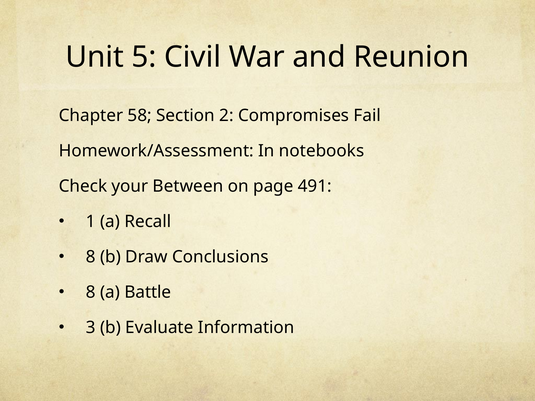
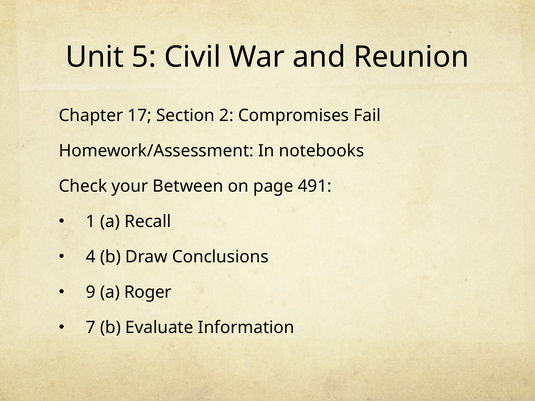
58: 58 -> 17
8 at (91, 257): 8 -> 4
8 at (91, 292): 8 -> 9
Battle: Battle -> Roger
3: 3 -> 7
